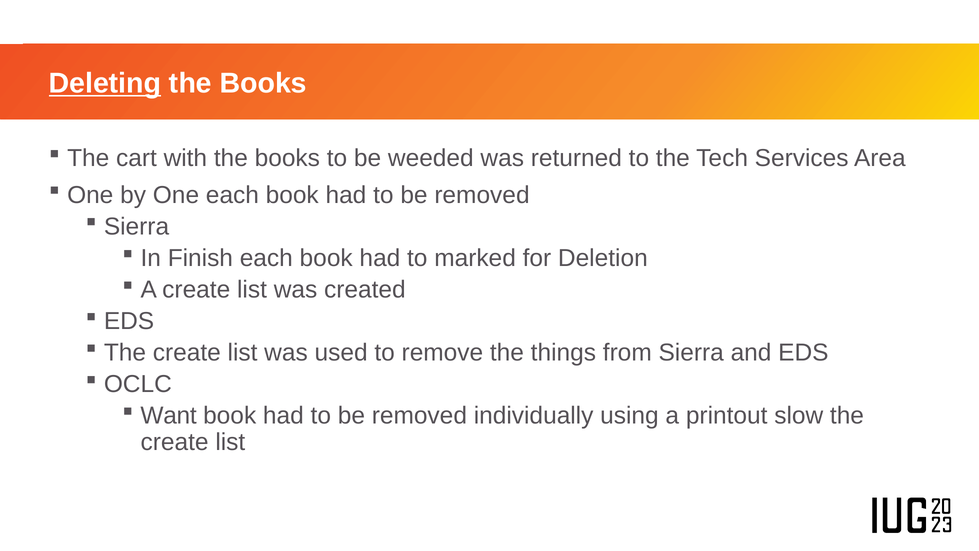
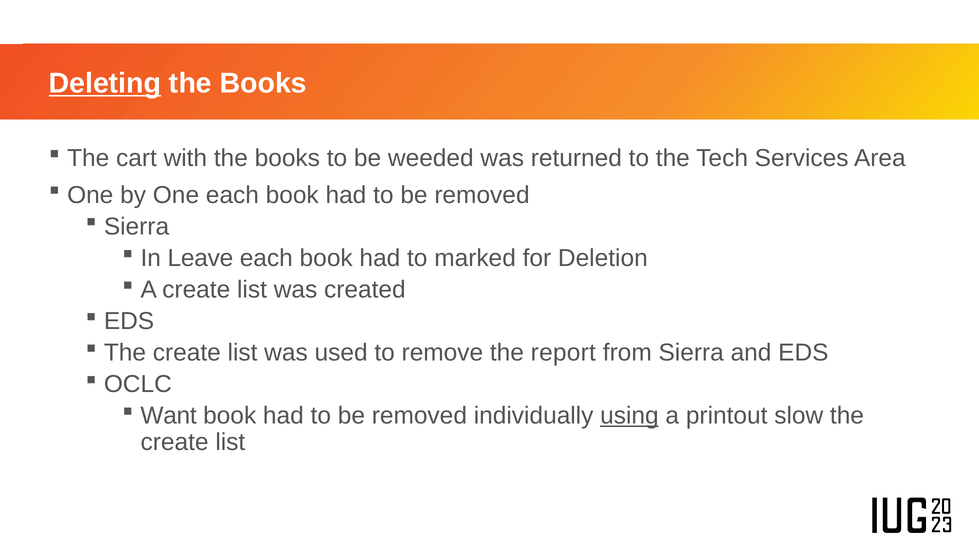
Finish: Finish -> Leave
things: things -> report
using underline: none -> present
